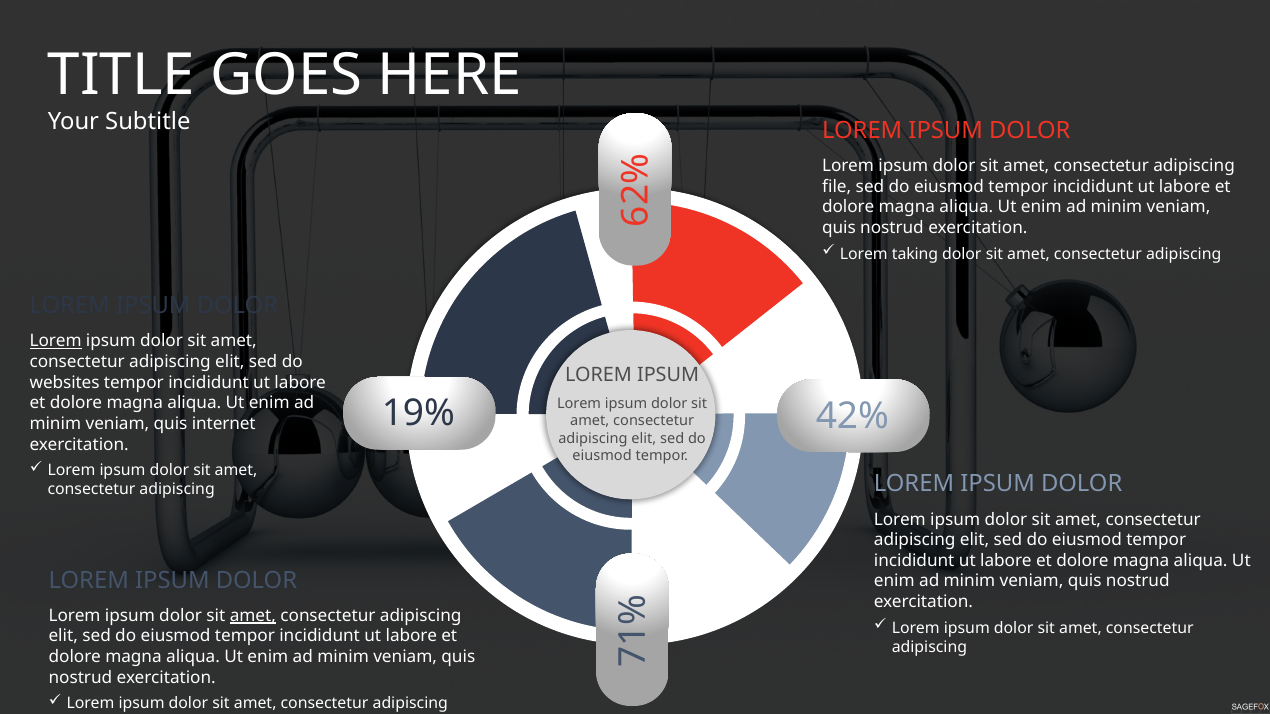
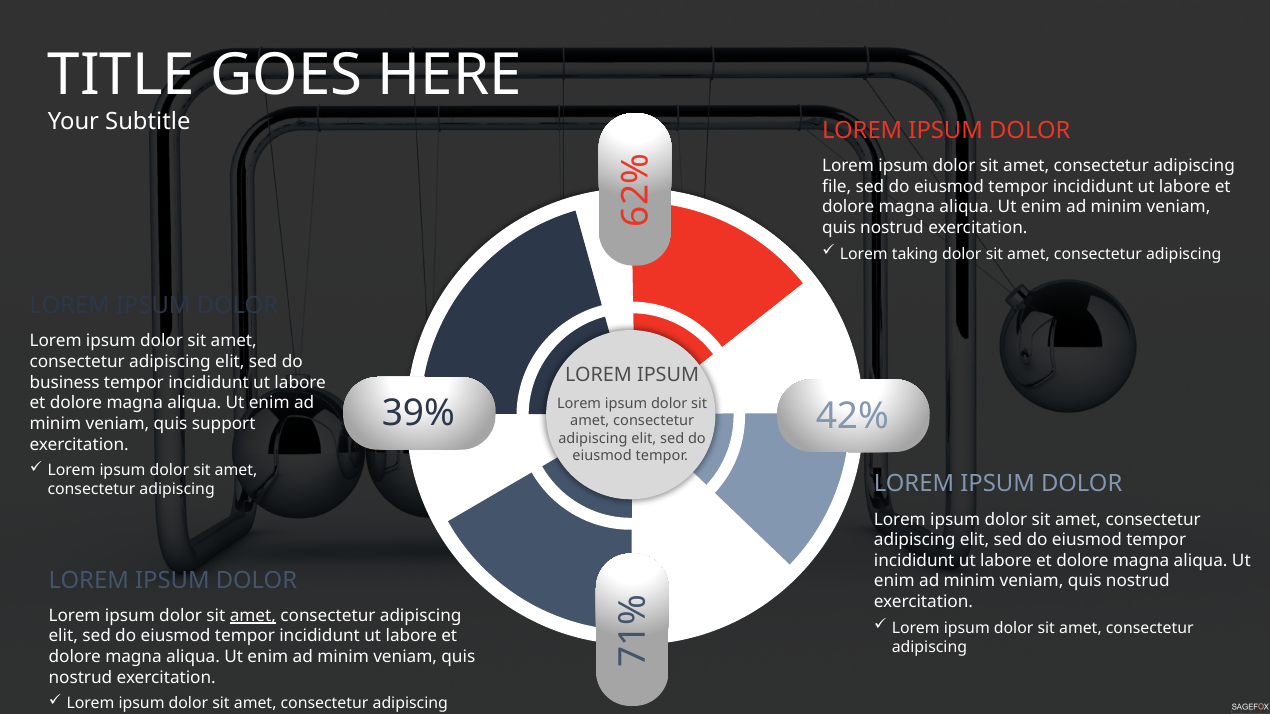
Lorem at (56, 341) underline: present -> none
websites: websites -> business
19%: 19% -> 39%
internet: internet -> support
